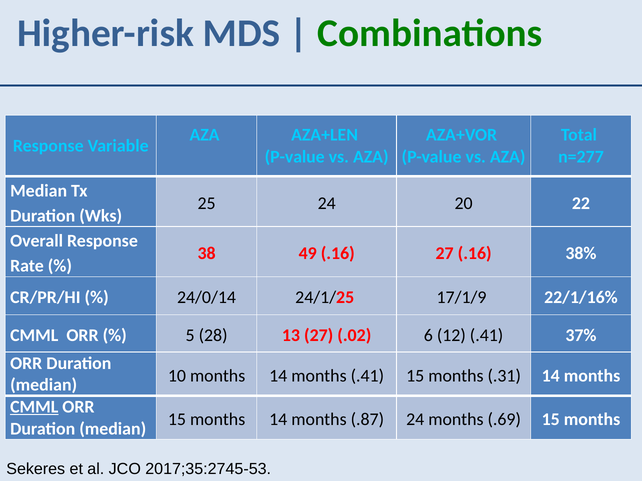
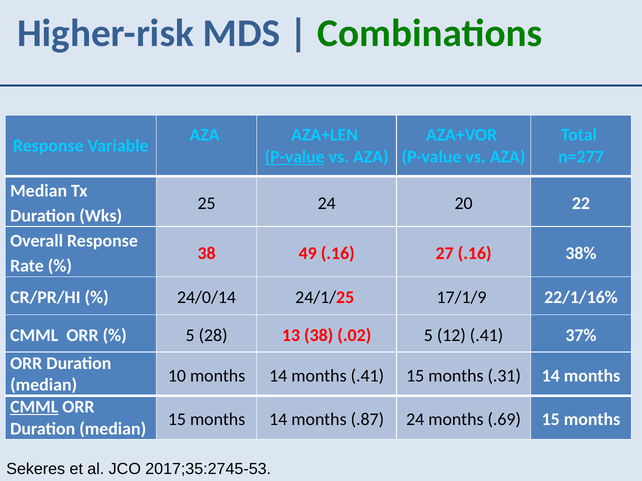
P-value at (295, 157) underline: none -> present
13 27: 27 -> 38
.02 6: 6 -> 5
